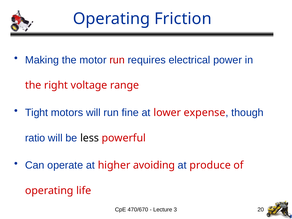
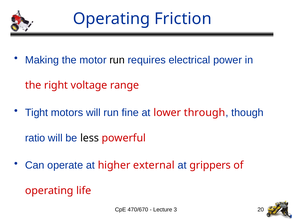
run at (117, 60) colour: red -> black
expense: expense -> through
avoiding: avoiding -> external
produce: produce -> grippers
